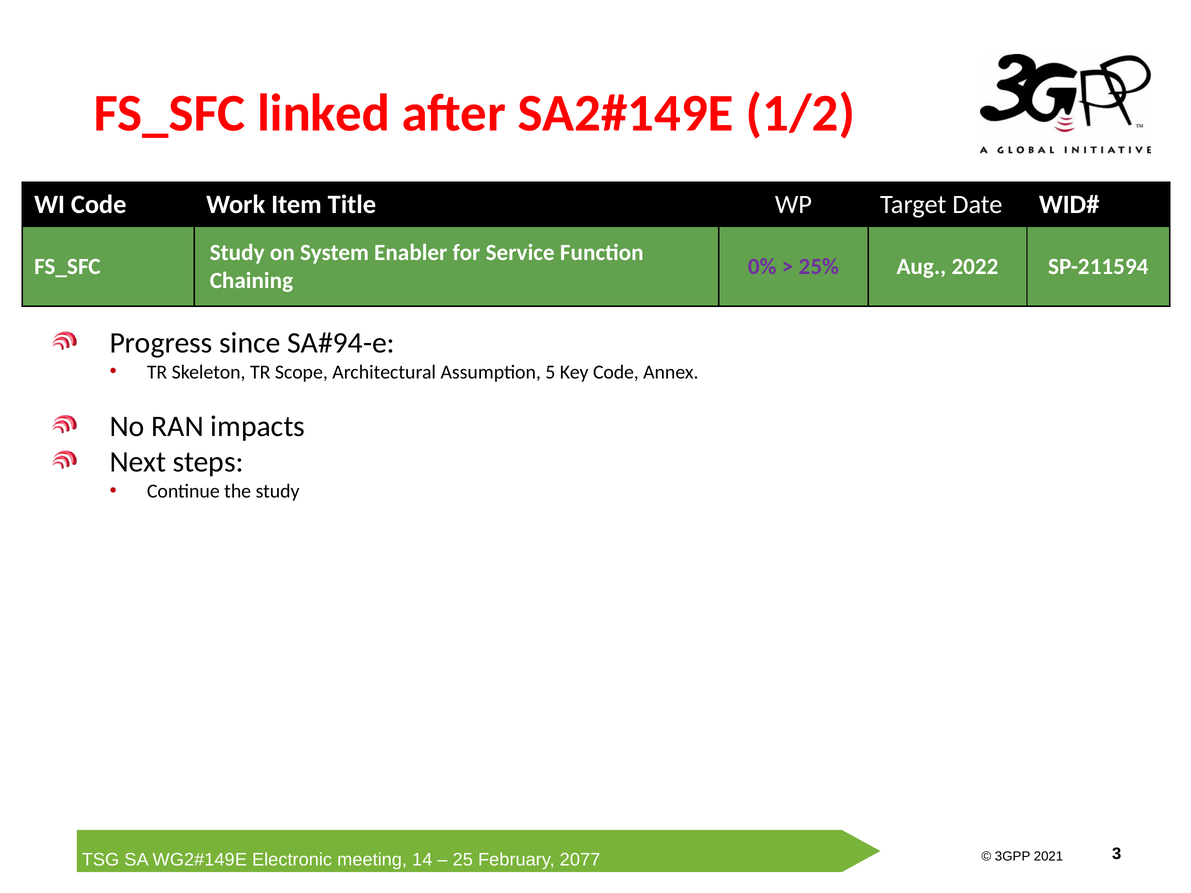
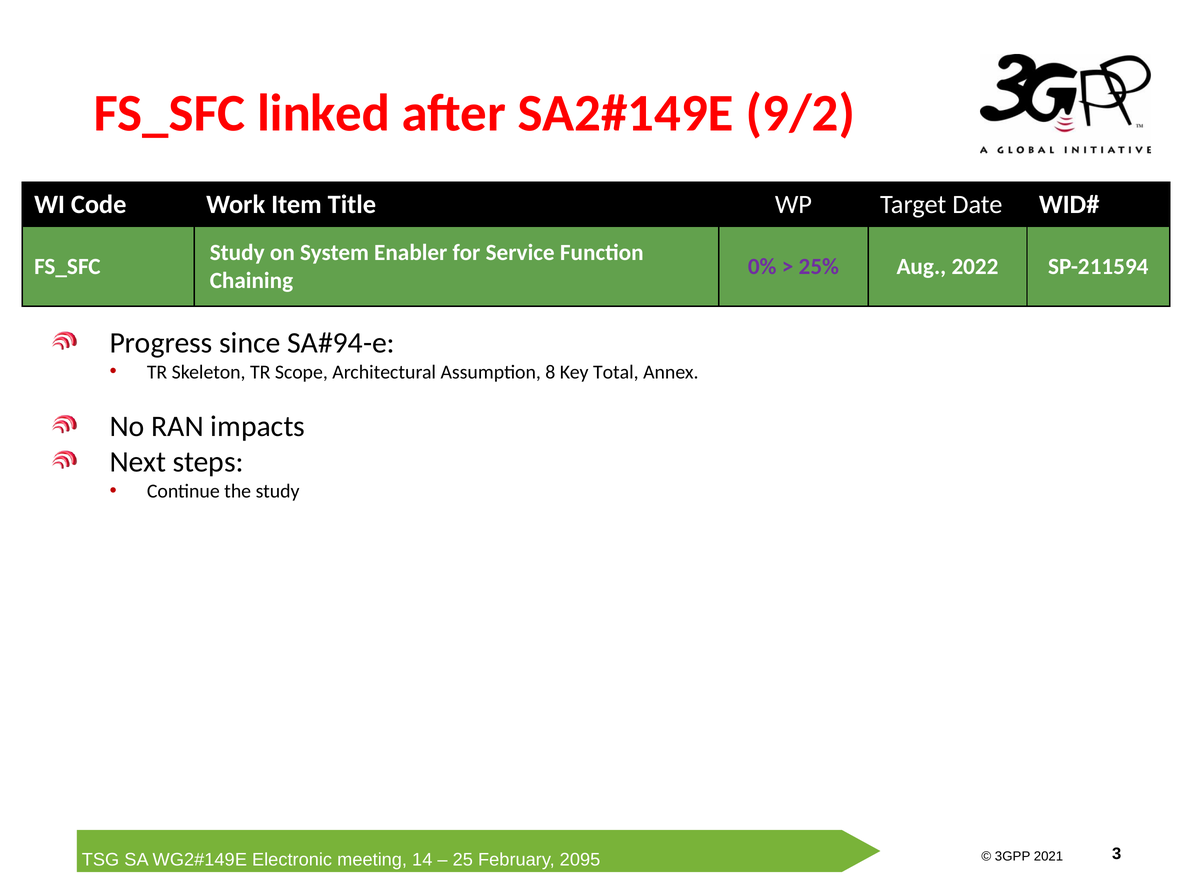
1/2: 1/2 -> 9/2
5: 5 -> 8
Key Code: Code -> Total
2077: 2077 -> 2095
